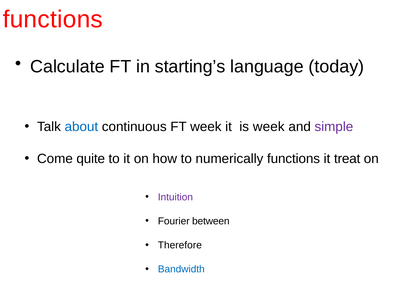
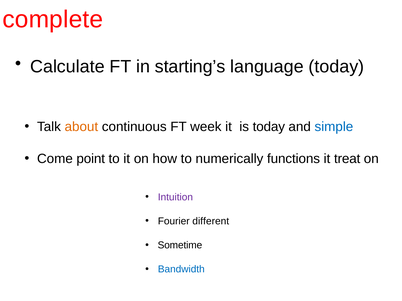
functions at (53, 19): functions -> complete
about colour: blue -> orange
is week: week -> today
simple colour: purple -> blue
quite: quite -> point
between: between -> different
Therefore: Therefore -> Sometime
